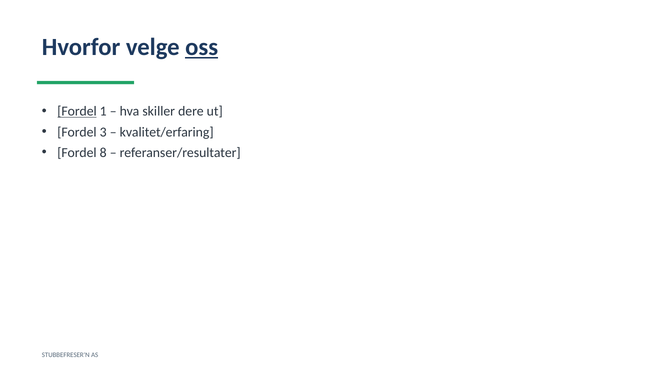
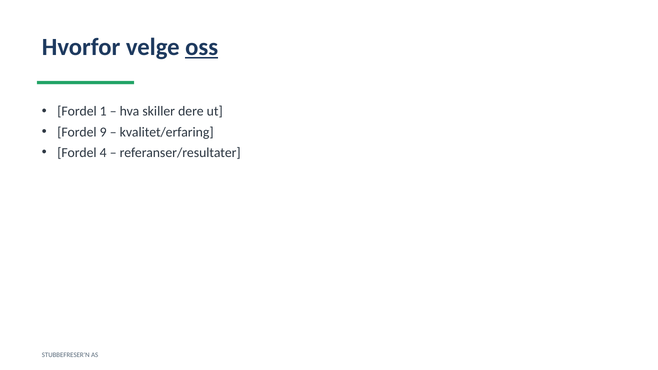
Fordel at (77, 111) underline: present -> none
3: 3 -> 9
8: 8 -> 4
